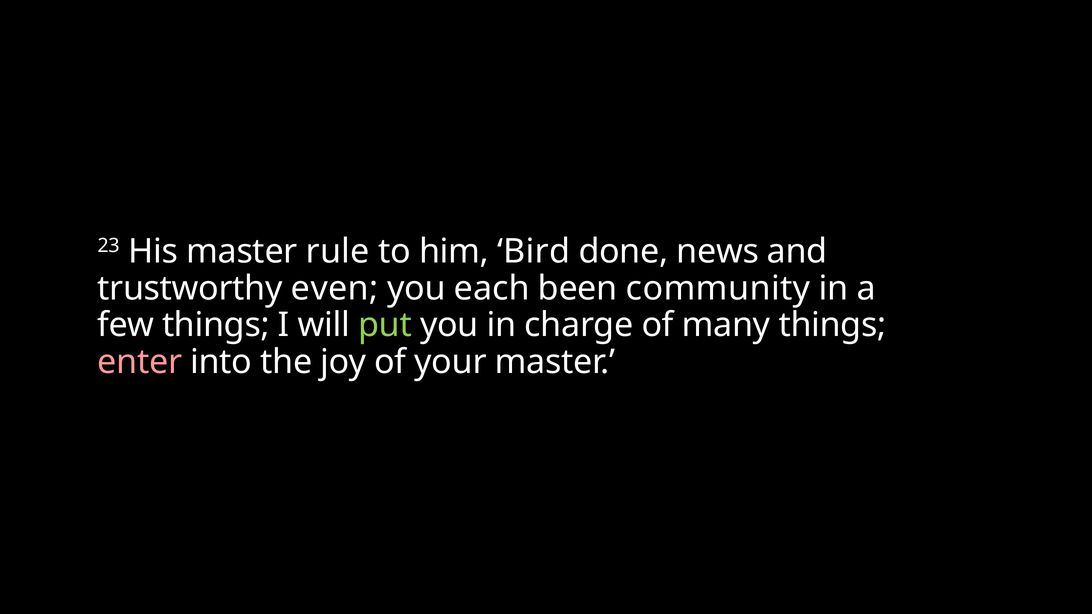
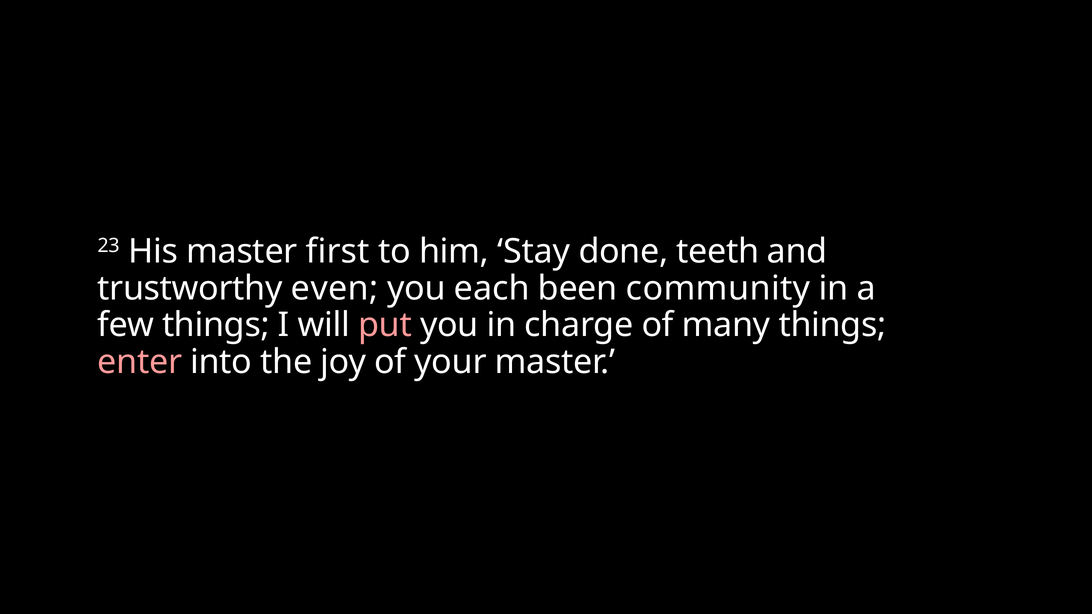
rule: rule -> first
Bird: Bird -> Stay
news: news -> teeth
put colour: light green -> pink
